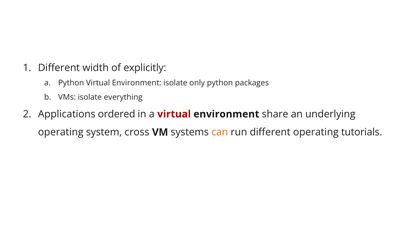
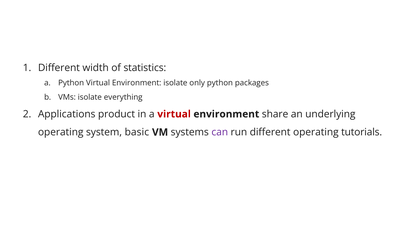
explicitly: explicitly -> statistics
ordered: ordered -> product
cross: cross -> basic
can colour: orange -> purple
